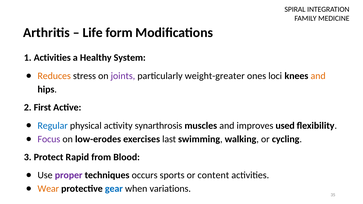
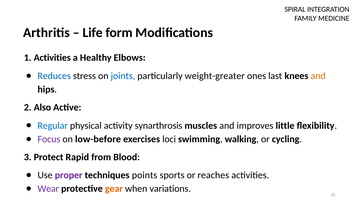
System: System -> Elbows
Reduces colour: orange -> blue
joints colour: purple -> blue
loci: loci -> last
First: First -> Also
used: used -> little
low-erodes: low-erodes -> low-before
last: last -> loci
occurs: occurs -> points
content: content -> reaches
Wear colour: orange -> purple
gear colour: blue -> orange
